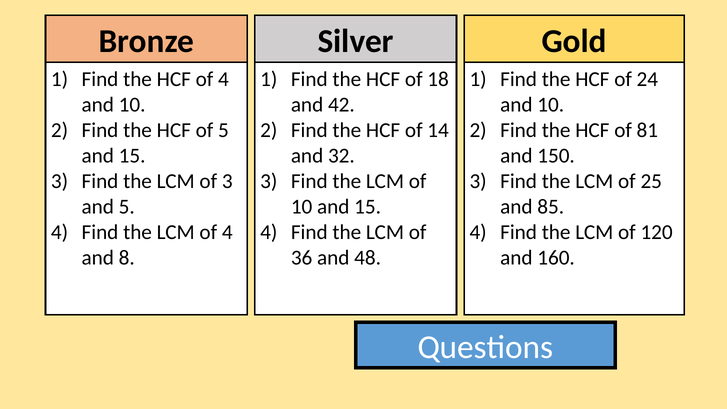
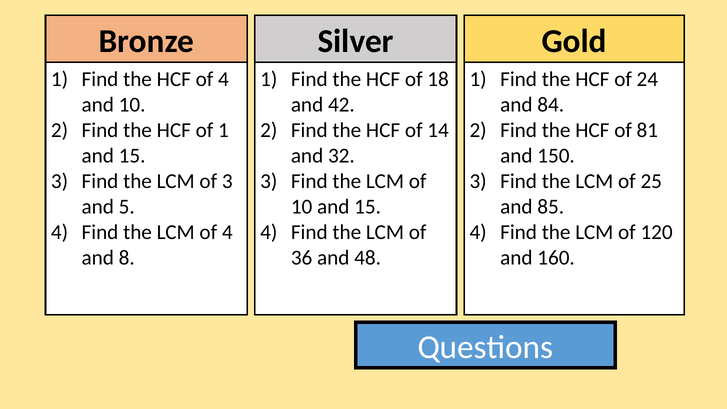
10 at (551, 105): 10 -> 84
of 5: 5 -> 1
